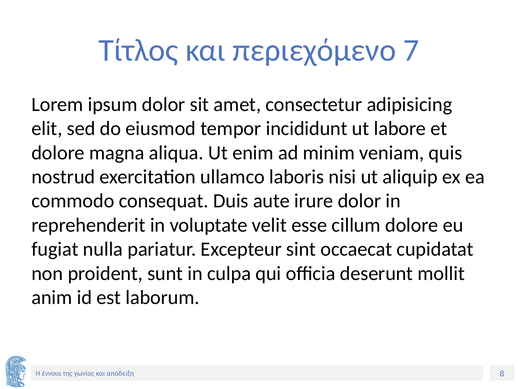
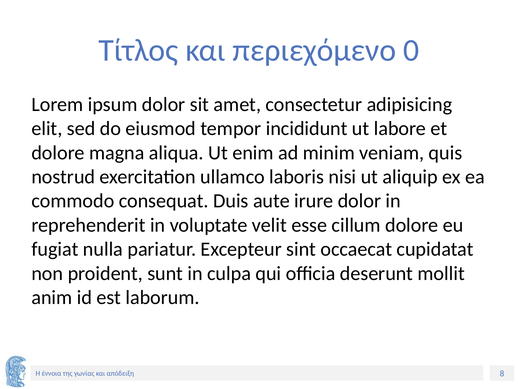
7: 7 -> 0
